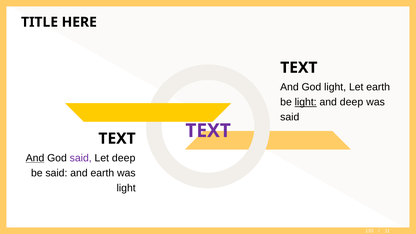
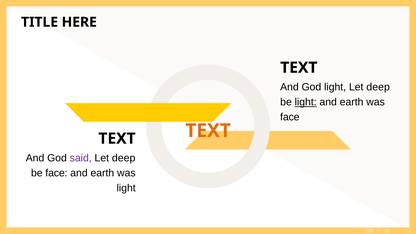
earth at (378, 87): earth -> deep
deep at (352, 102): deep -> earth
said at (290, 117): said -> face
TEXT at (208, 131) colour: purple -> orange
And at (35, 158) underline: present -> none
be said: said -> face
